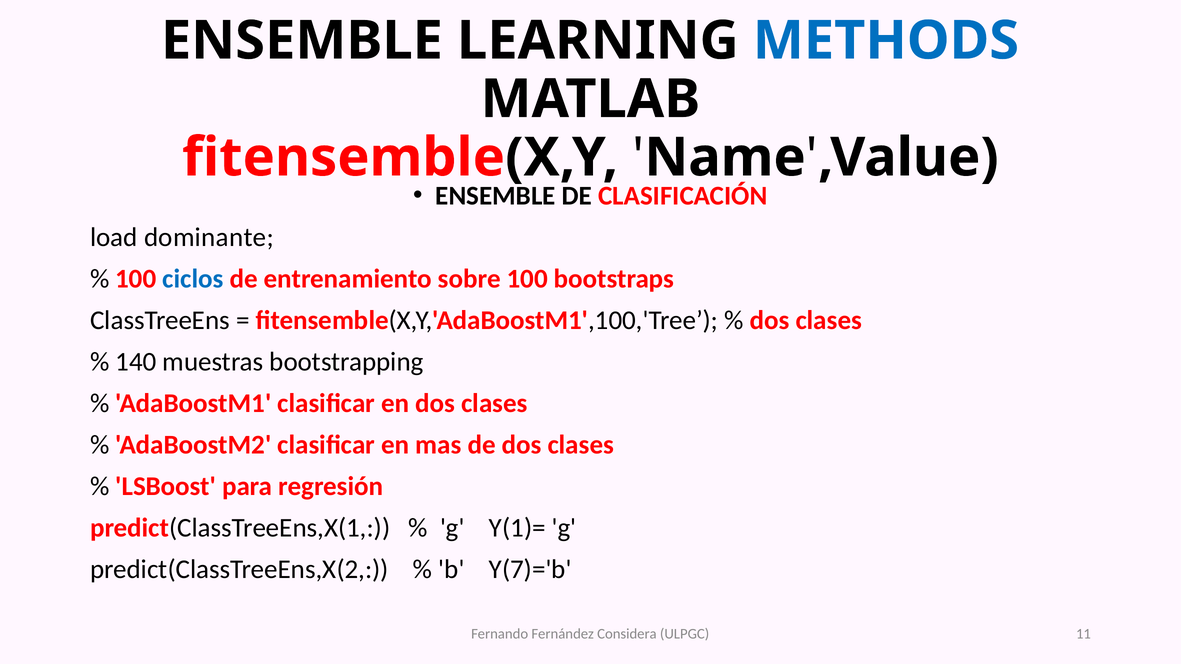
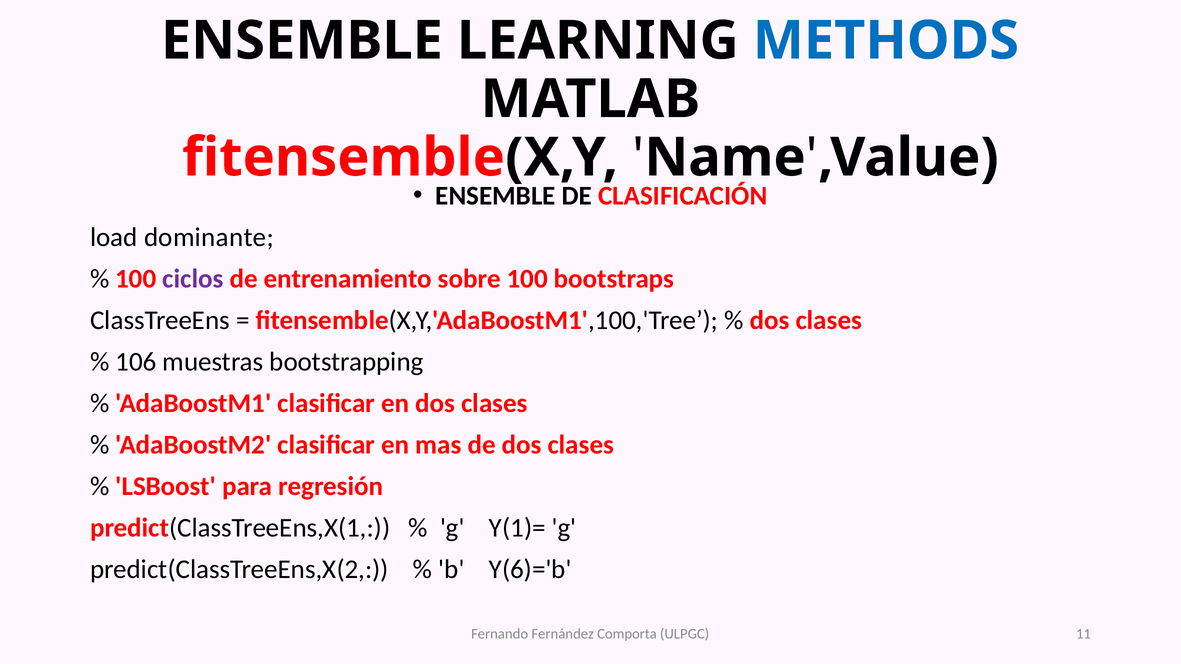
ciclos colour: blue -> purple
140: 140 -> 106
Y(7)='b: Y(7)='b -> Y(6)='b
Considera: Considera -> Comporta
